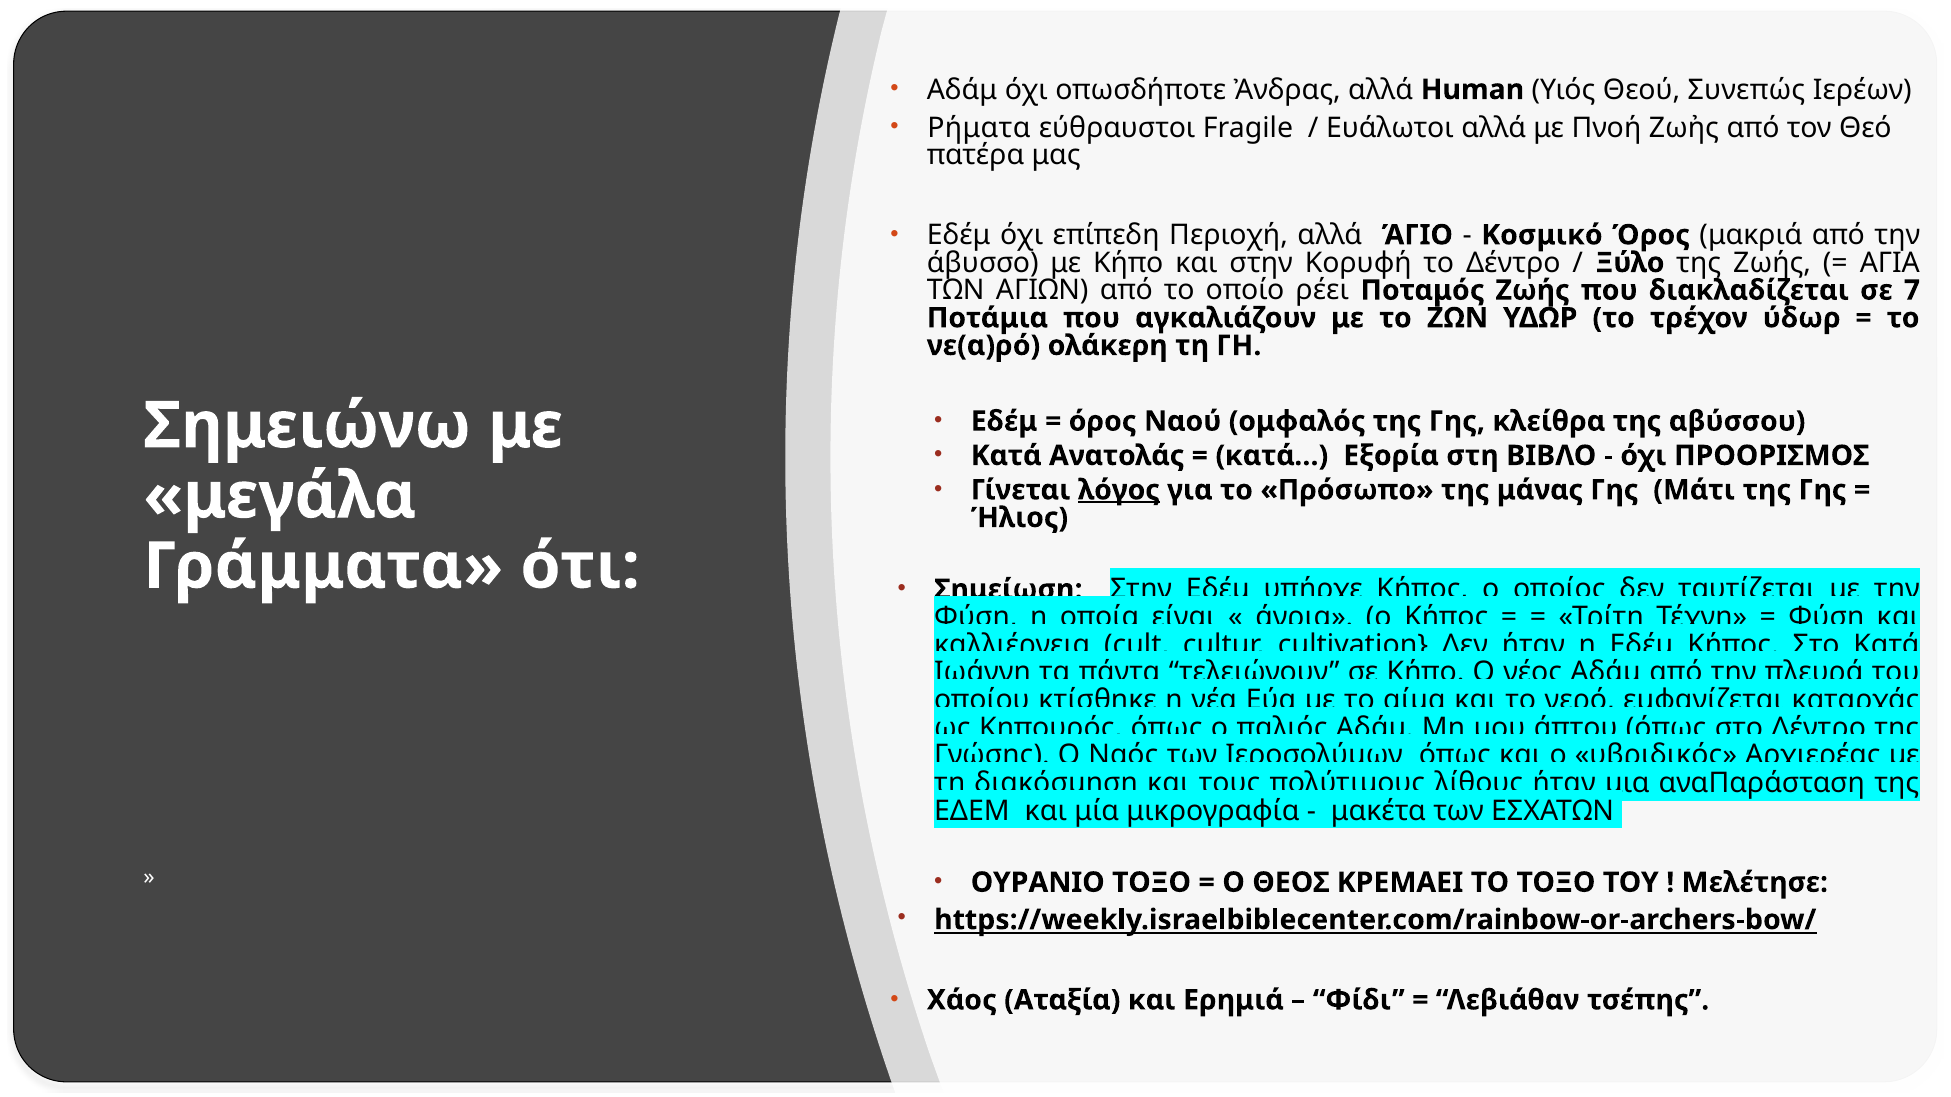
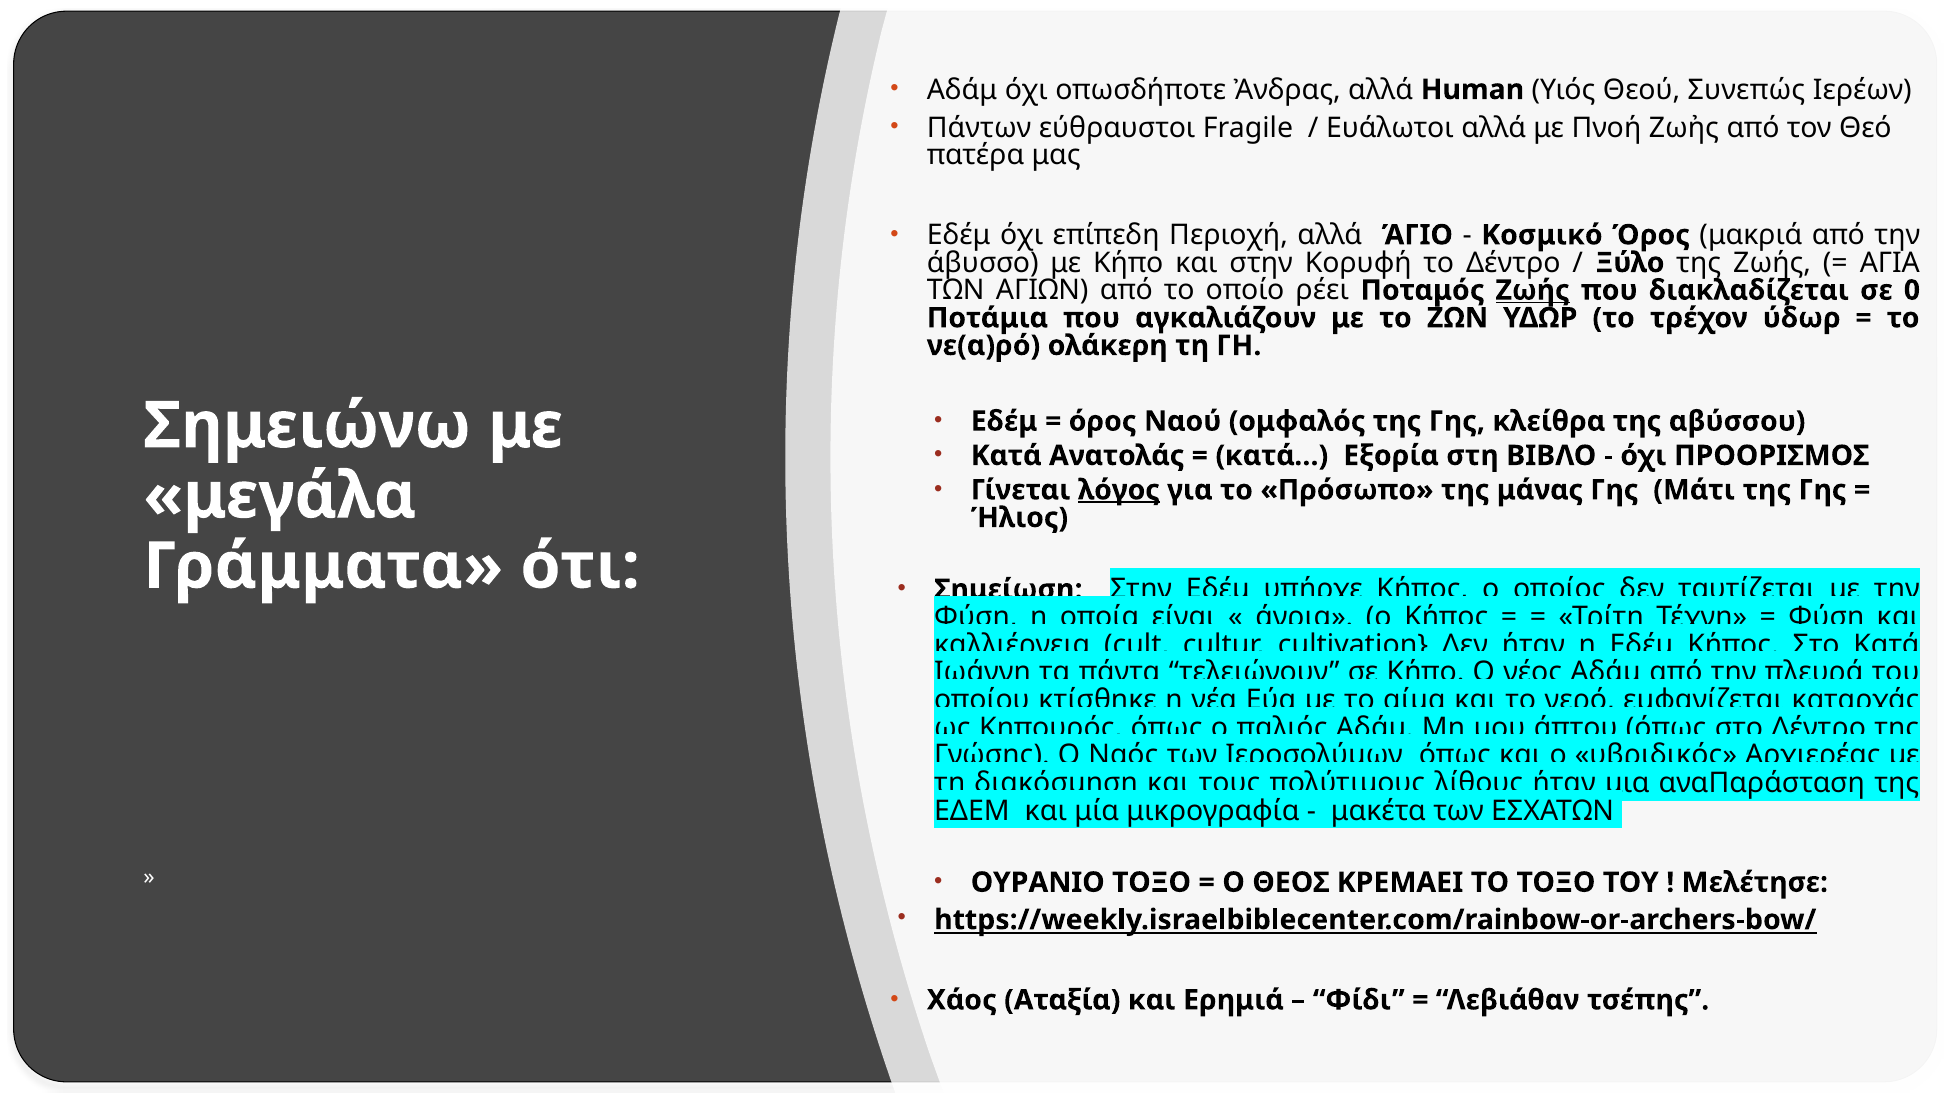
Ρήματα: Ρήματα -> Πάντων
Ζωής at (1533, 290) underline: none -> present
7: 7 -> 0
